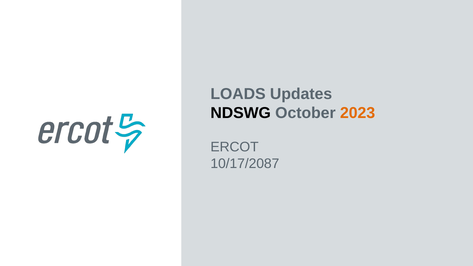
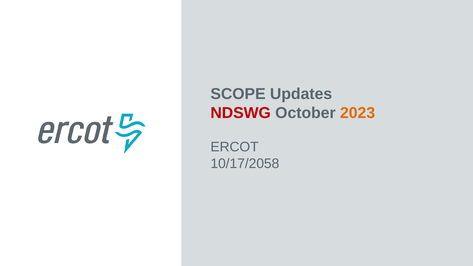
LOADS: LOADS -> SCOPE
NDSWG colour: black -> red
10/17/2087: 10/17/2087 -> 10/17/2058
